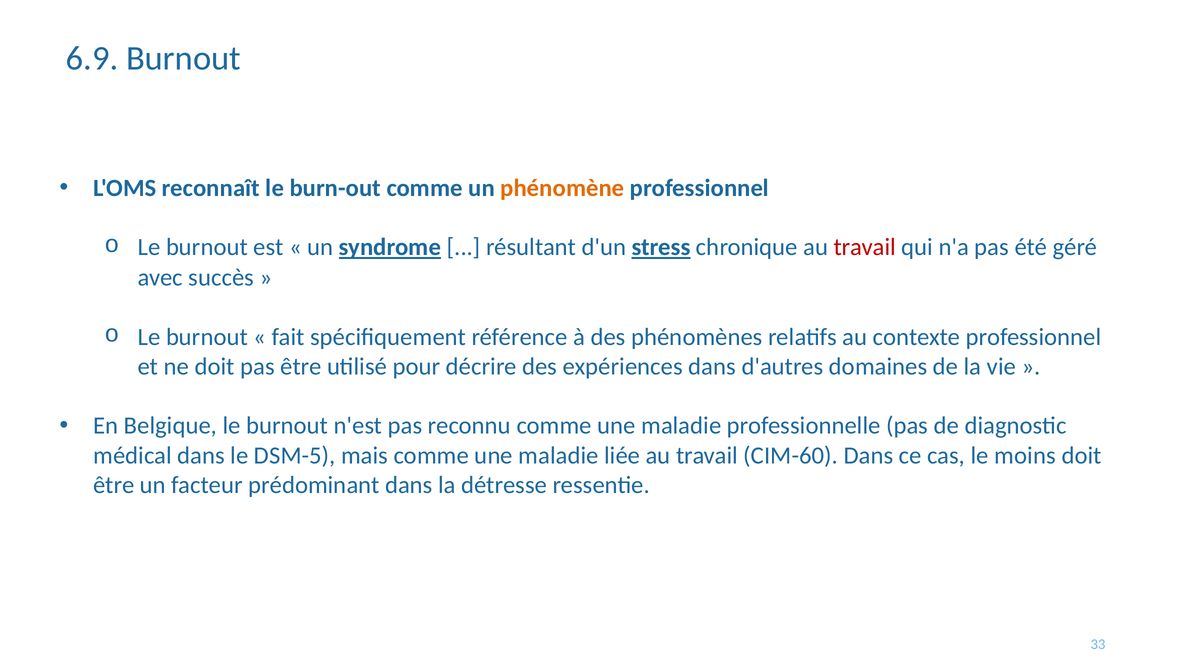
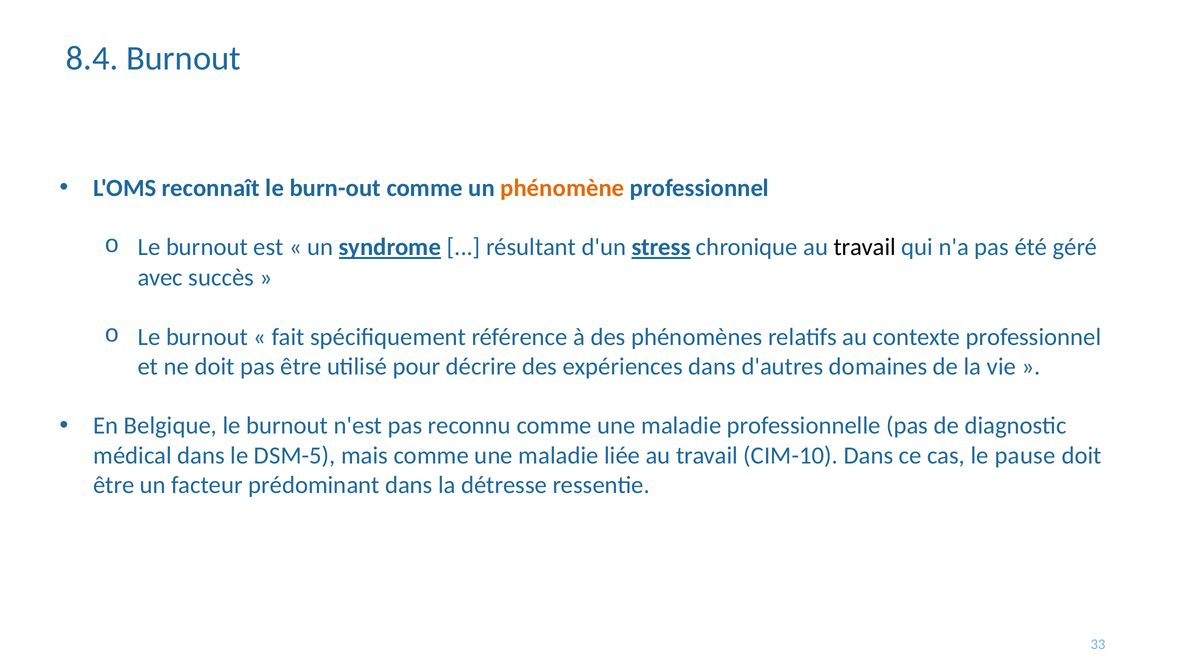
6.9: 6.9 -> 8.4
travail at (865, 247) colour: red -> black
CIM-60: CIM-60 -> CIM-10
moins: moins -> pause
